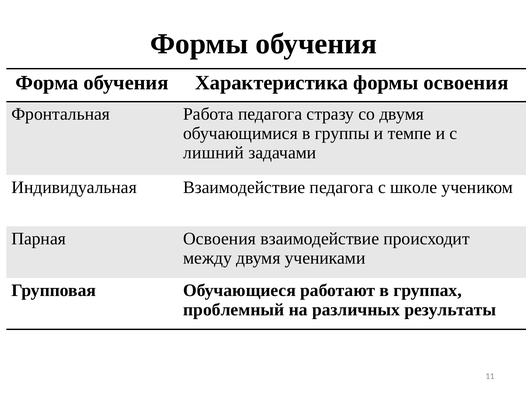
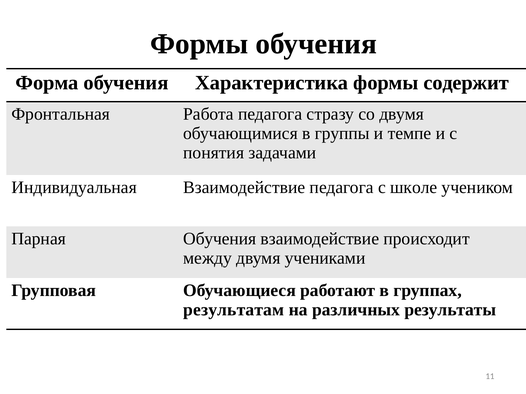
формы освоения: освоения -> содержит
лишний: лишний -> понятия
Парная Освоения: Освоения -> Обучения
проблемный: проблемный -> результатам
